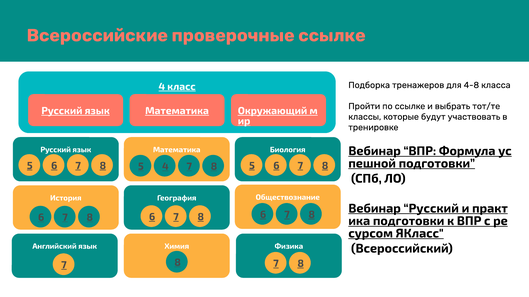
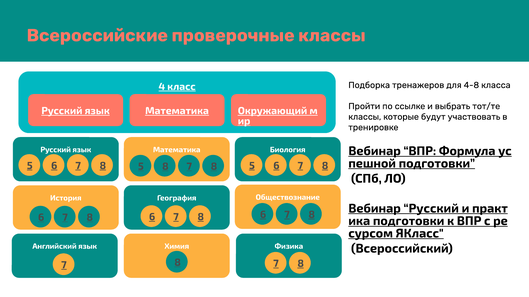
проверочные ссылке: ссылке -> классы
5 4: 4 -> 8
